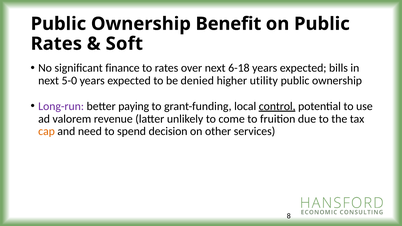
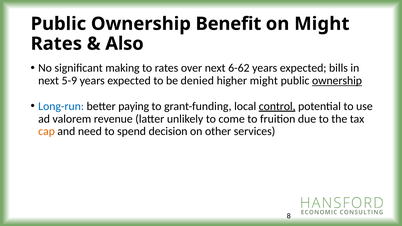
on Public: Public -> Might
Soft: Soft -> Also
finance: finance -> making
6-18: 6-18 -> 6-62
5-0: 5-0 -> 5-9
higher utility: utility -> might
ownership at (337, 81) underline: none -> present
Long-run colour: purple -> blue
